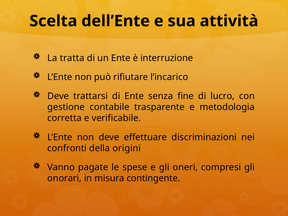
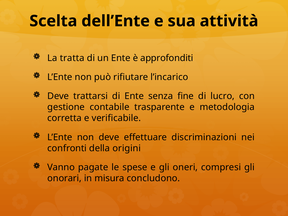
interruzione: interruzione -> approfonditi
contingente: contingente -> concludono
